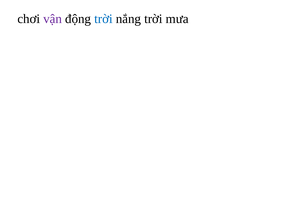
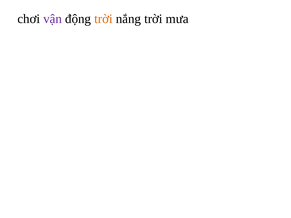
trời at (103, 19) colour: blue -> orange
